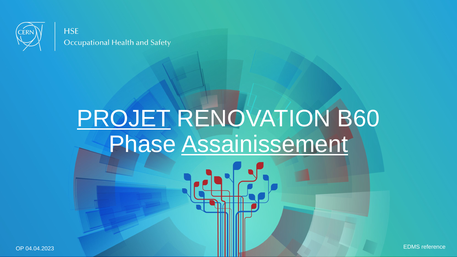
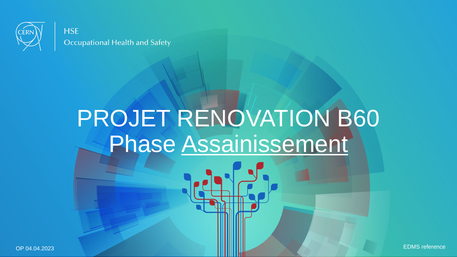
PROJET underline: present -> none
